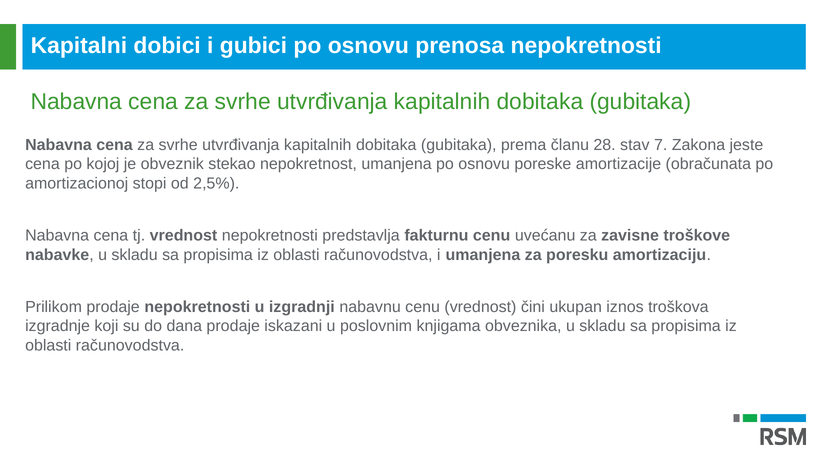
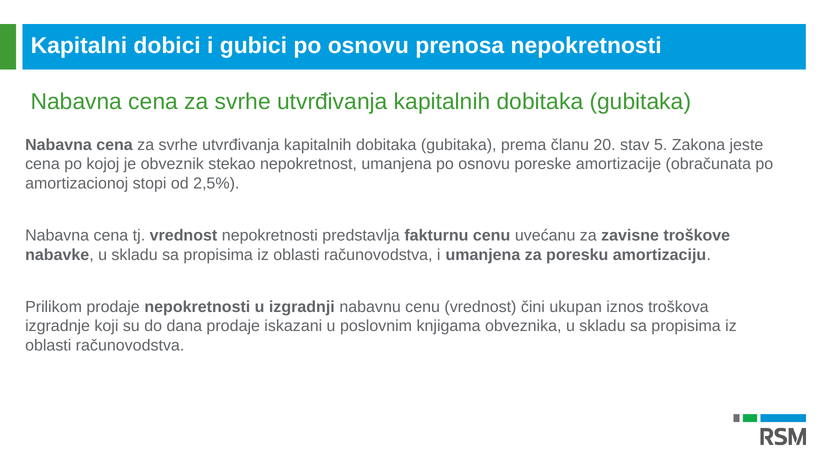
28: 28 -> 20
7: 7 -> 5
